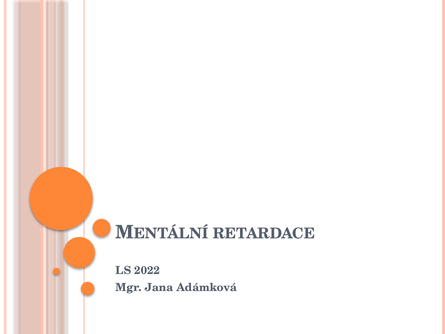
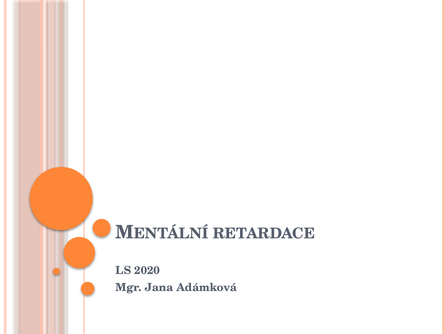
2022: 2022 -> 2020
